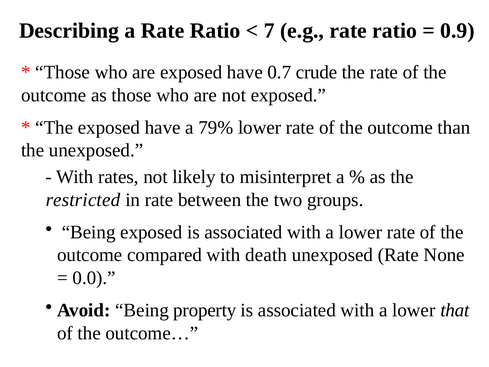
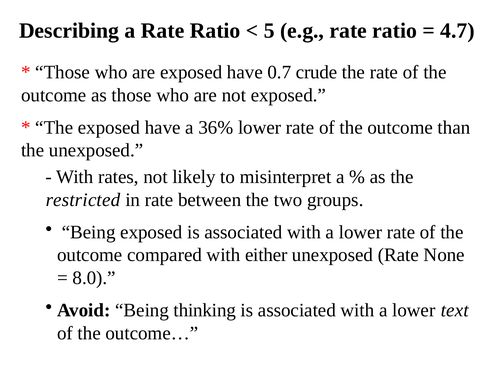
7: 7 -> 5
0.9: 0.9 -> 4.7
79%: 79% -> 36%
death: death -> either
0.0: 0.0 -> 8.0
property: property -> thinking
that: that -> text
